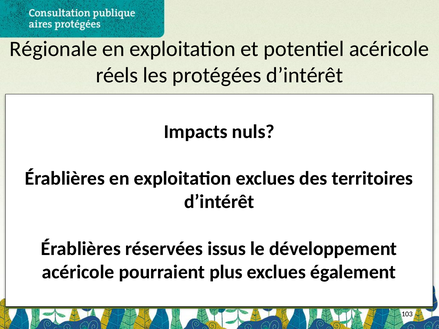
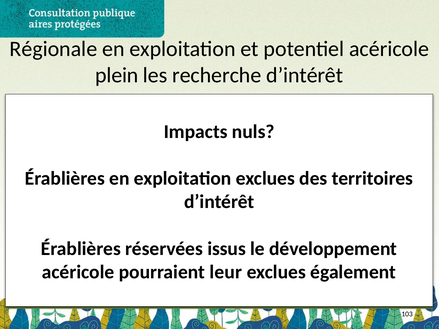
réels: réels -> plein
protégées: protégées -> recherche
plus: plus -> leur
